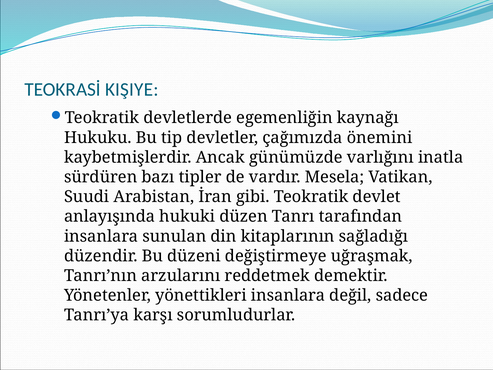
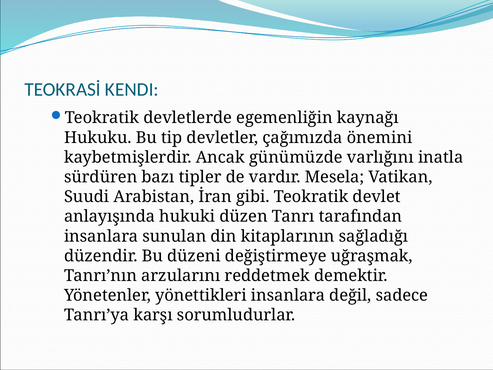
KIŞIYE: KIŞIYE -> KENDI
